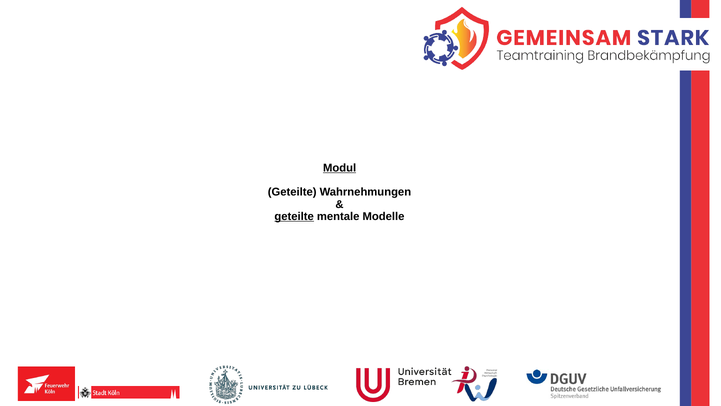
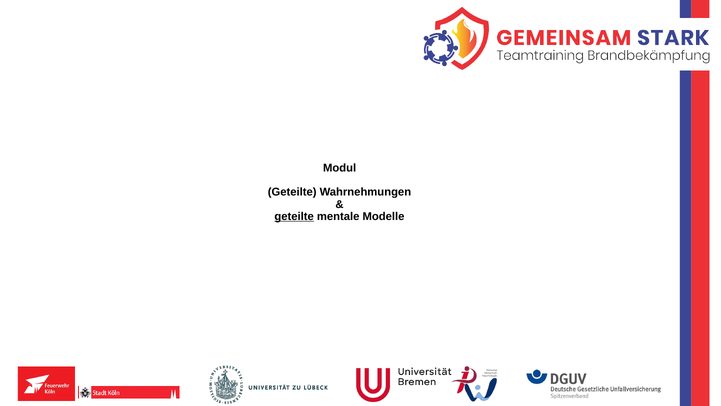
Modul underline: present -> none
